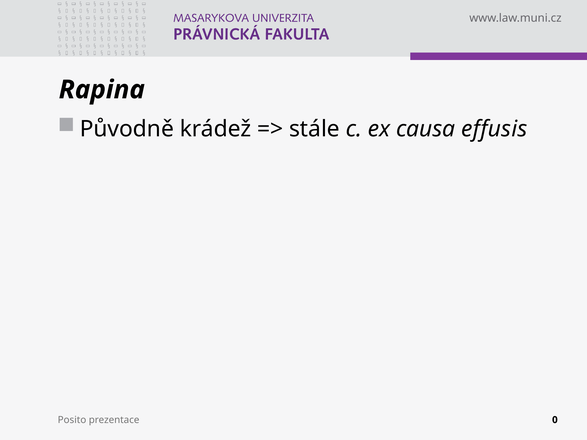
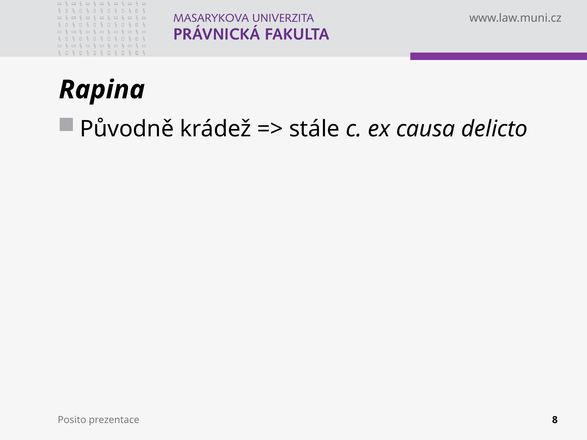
effusis: effusis -> delicto
0: 0 -> 8
